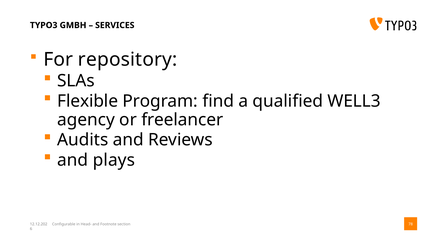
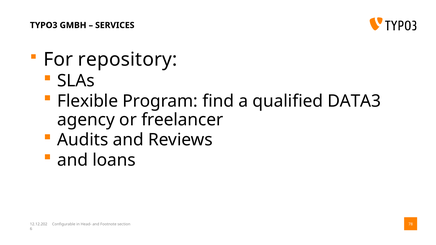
WELL3: WELL3 -> DATA3
plays: plays -> loans
